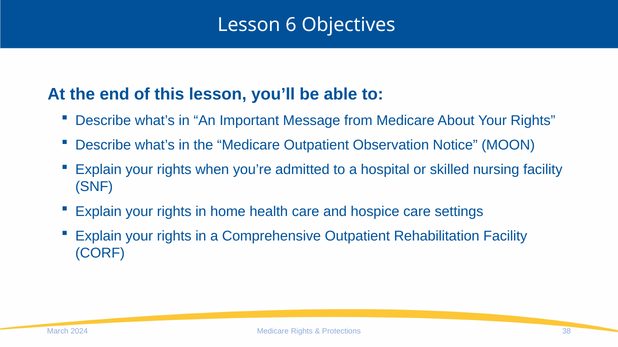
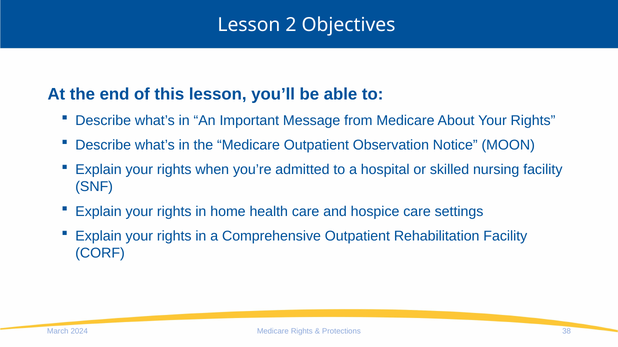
6: 6 -> 2
